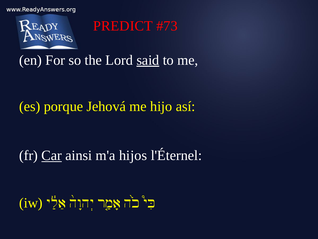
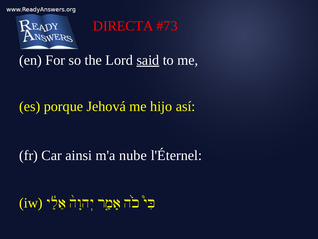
PREDICT: PREDICT -> DIRECTA
Car underline: present -> none
hijos: hijos -> nube
